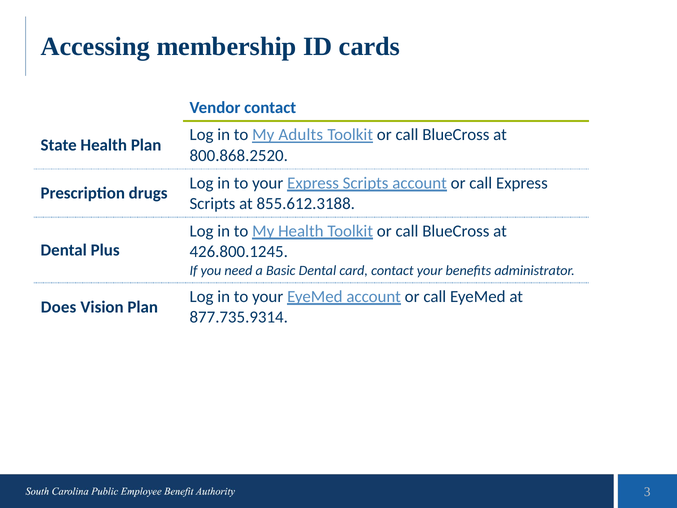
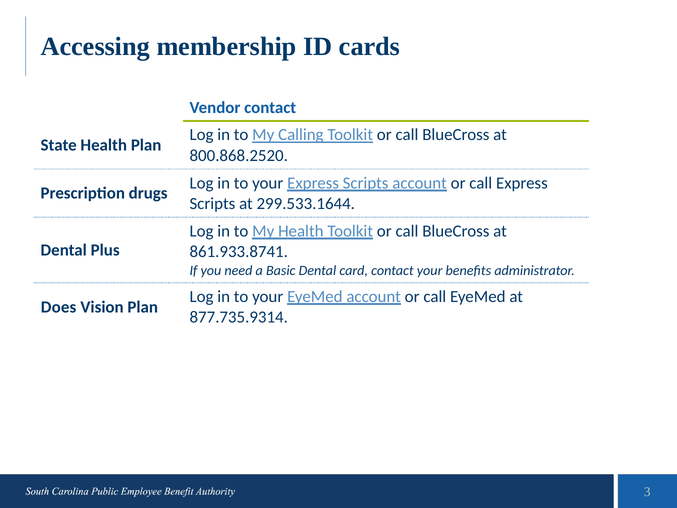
Adults: Adults -> Calling
855.612.3188: 855.612.3188 -> 299.533.1644
426.800.1245: 426.800.1245 -> 861.933.8741
